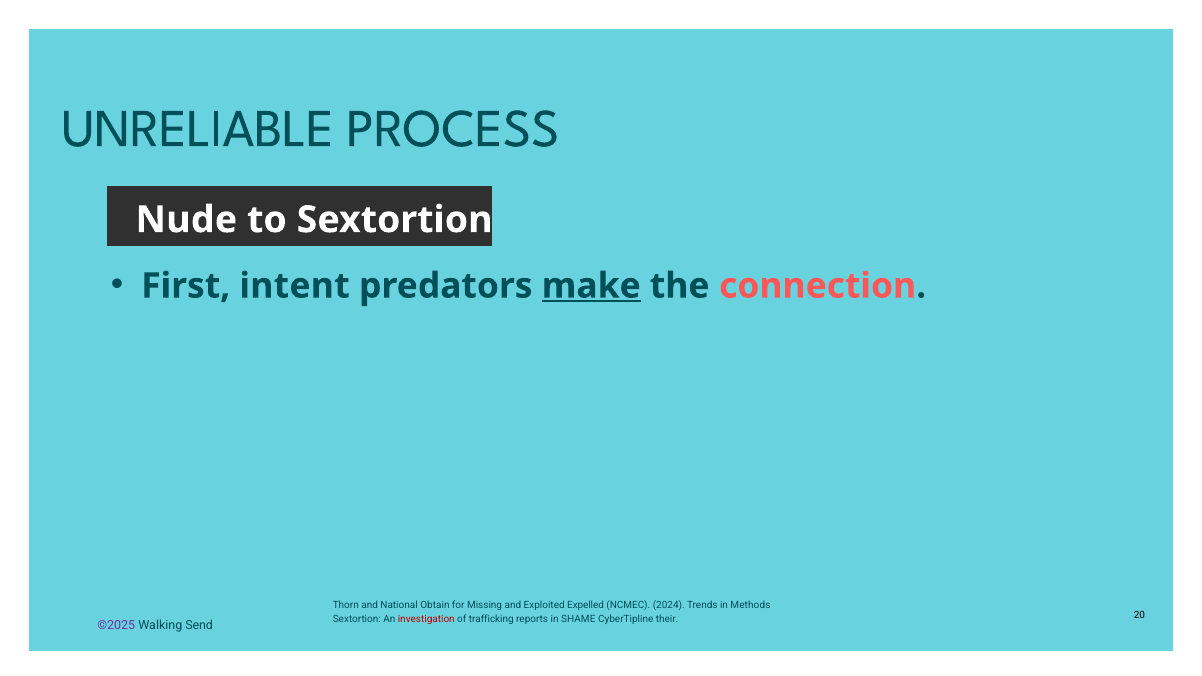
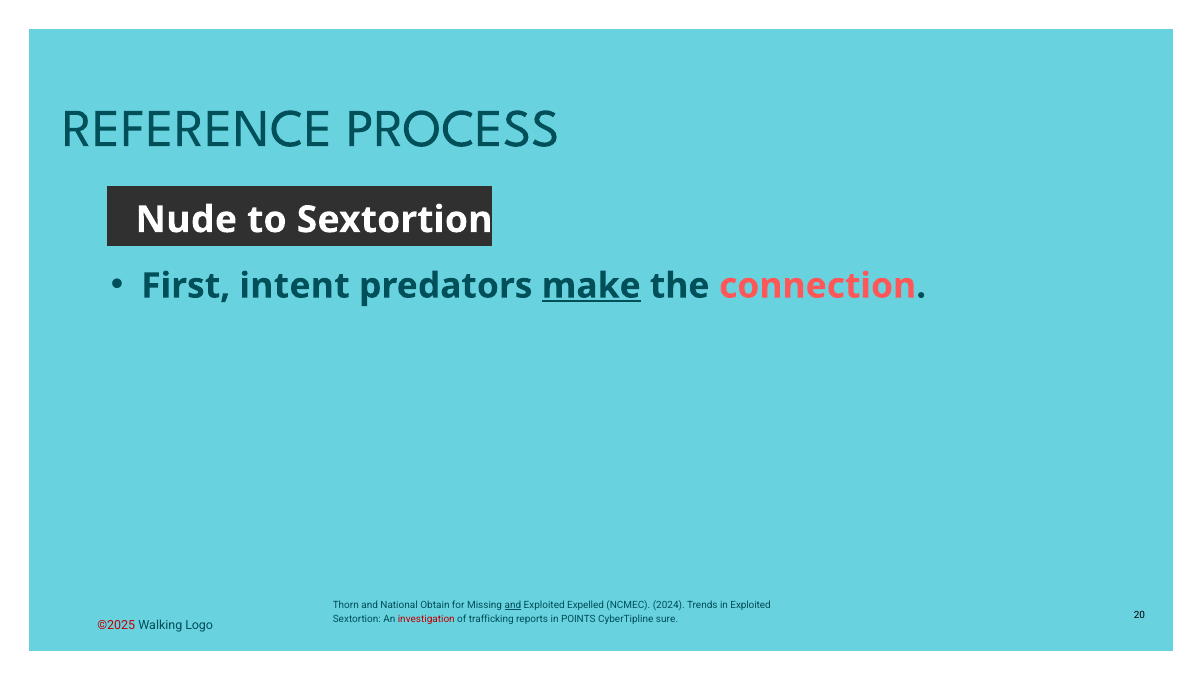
UNRELIABLE: UNRELIABLE -> REFERENCE
and at (513, 605) underline: none -> present
in Methods: Methods -> Exploited
SHAME: SHAME -> POINTS
their: their -> sure
©2025 colour: purple -> red
Send: Send -> Logo
